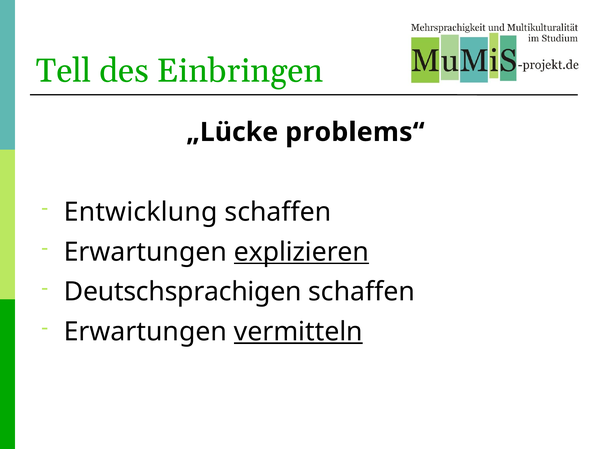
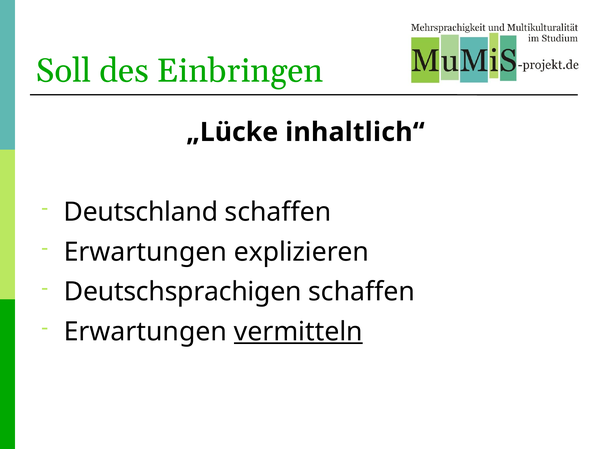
Tell: Tell -> Soll
problems“: problems“ -> inhaltlich“
Entwicklung: Entwicklung -> Deutschland
explizieren underline: present -> none
